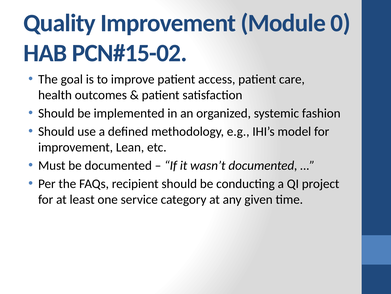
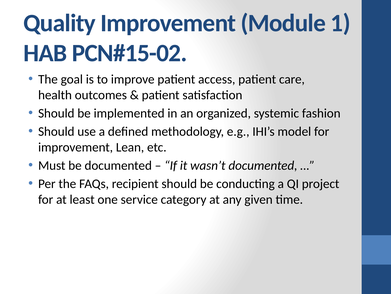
0: 0 -> 1
